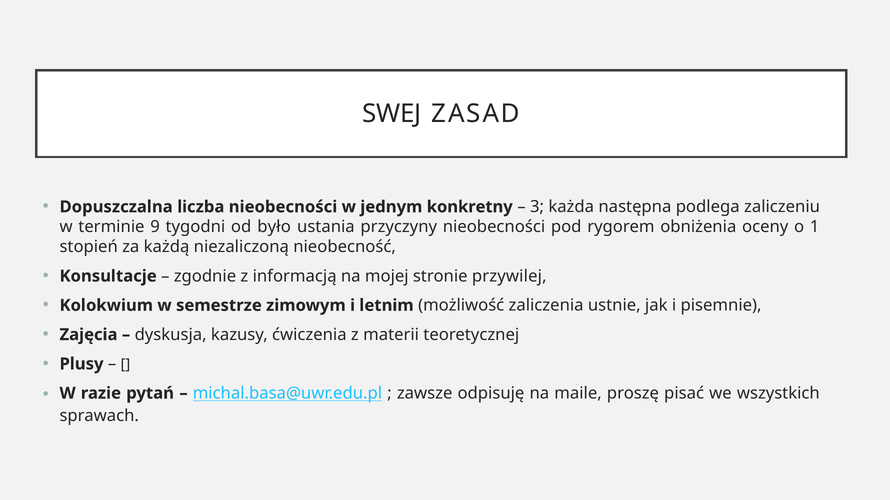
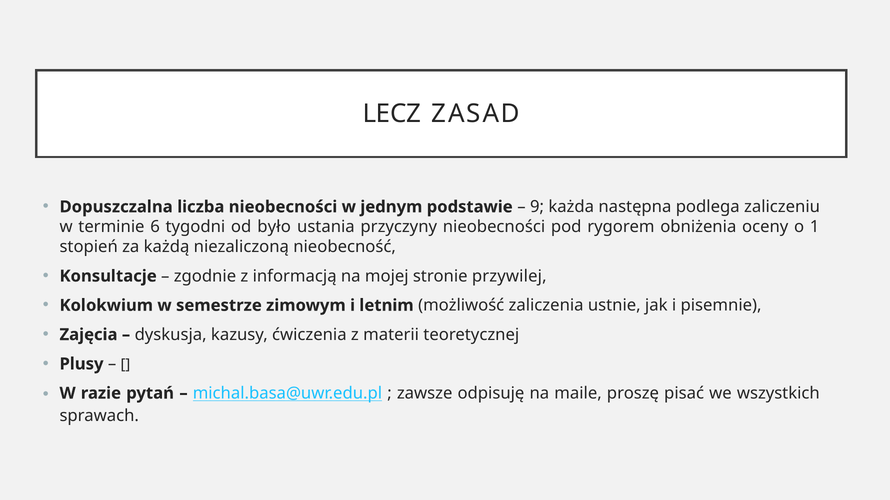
SWEJ: SWEJ -> LECZ
konkretny: konkretny -> podstawie
3: 3 -> 9
9: 9 -> 6
